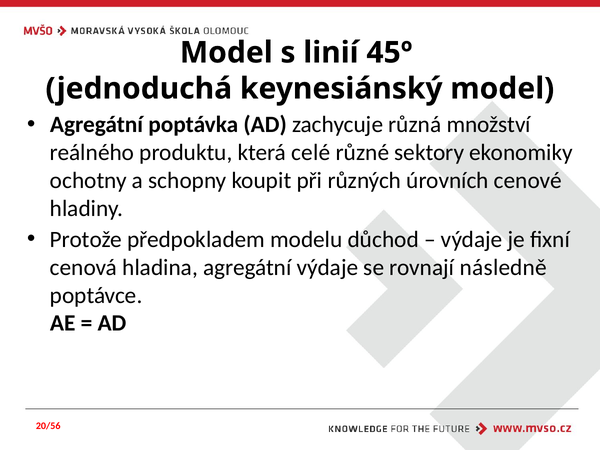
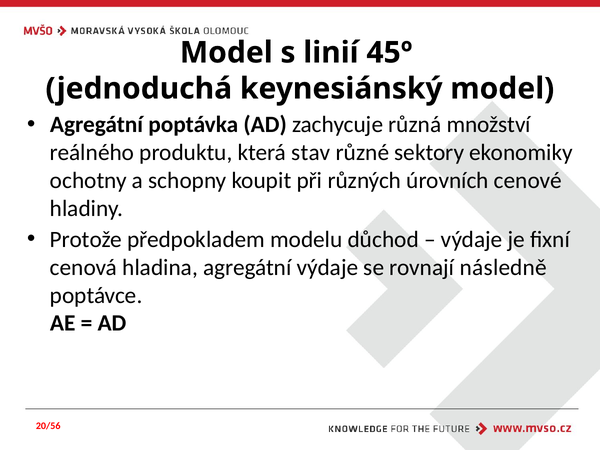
celé: celé -> stav
